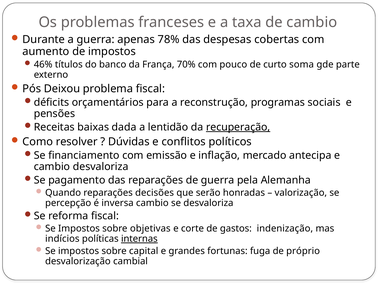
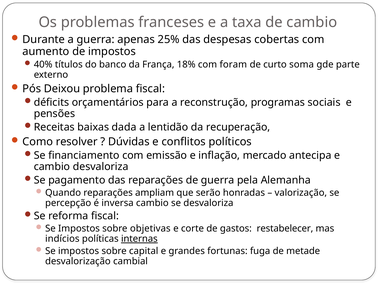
78%: 78% -> 25%
46%: 46% -> 40%
70%: 70% -> 18%
pouco: pouco -> foram
recuperação underline: present -> none
decisões: decisões -> ampliam
indenização: indenização -> restabelecer
próprio: próprio -> metade
